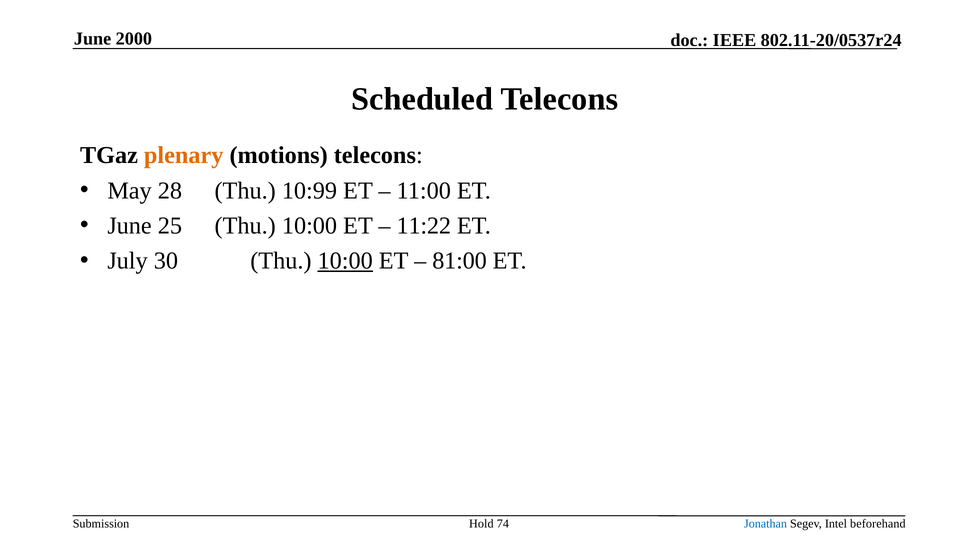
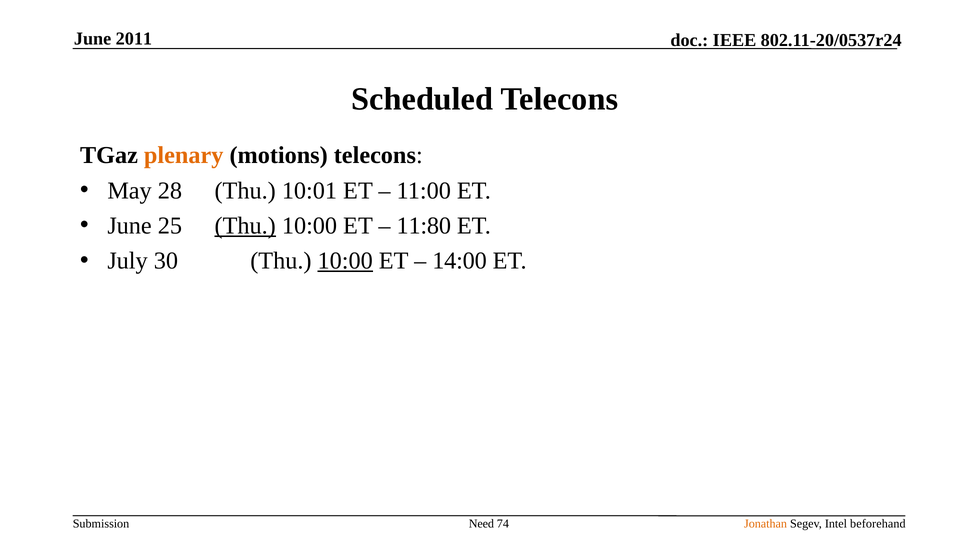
2000: 2000 -> 2011
10:99: 10:99 -> 10:01
Thu at (245, 226) underline: none -> present
11:22: 11:22 -> 11:80
81:00: 81:00 -> 14:00
Hold: Hold -> Need
Jonathan colour: blue -> orange
